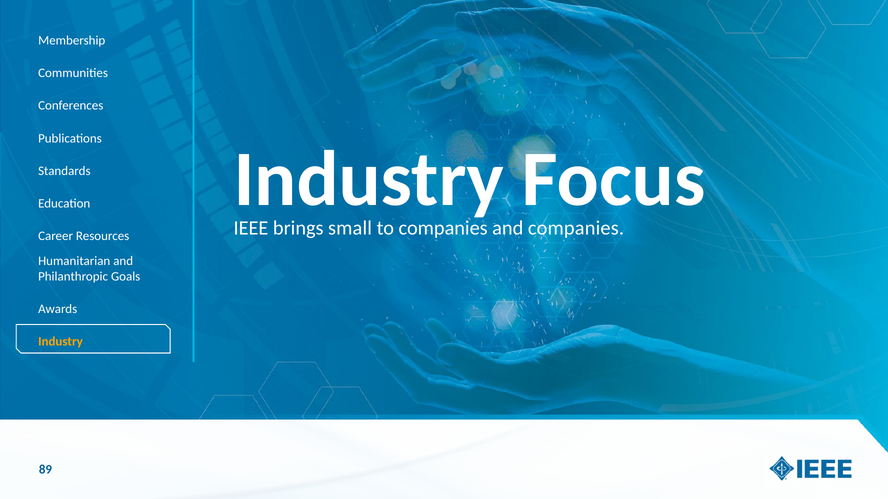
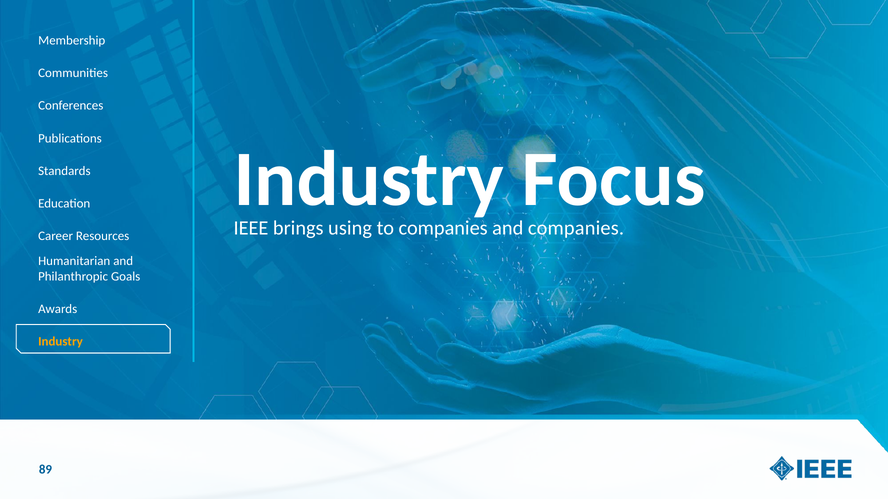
small: small -> using
